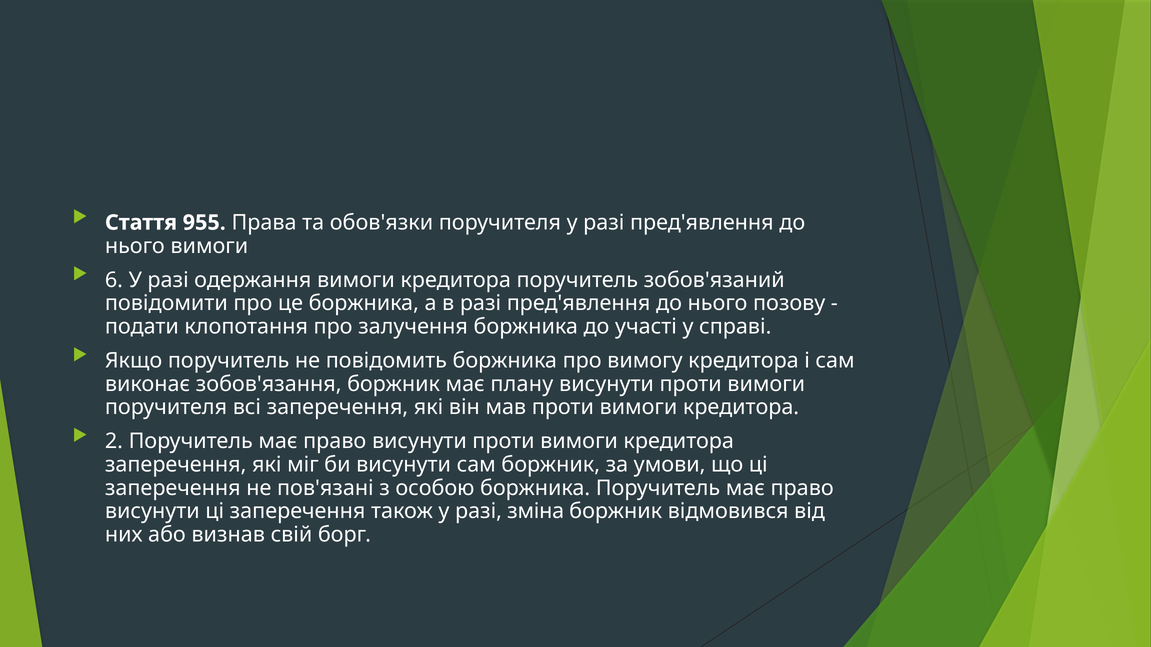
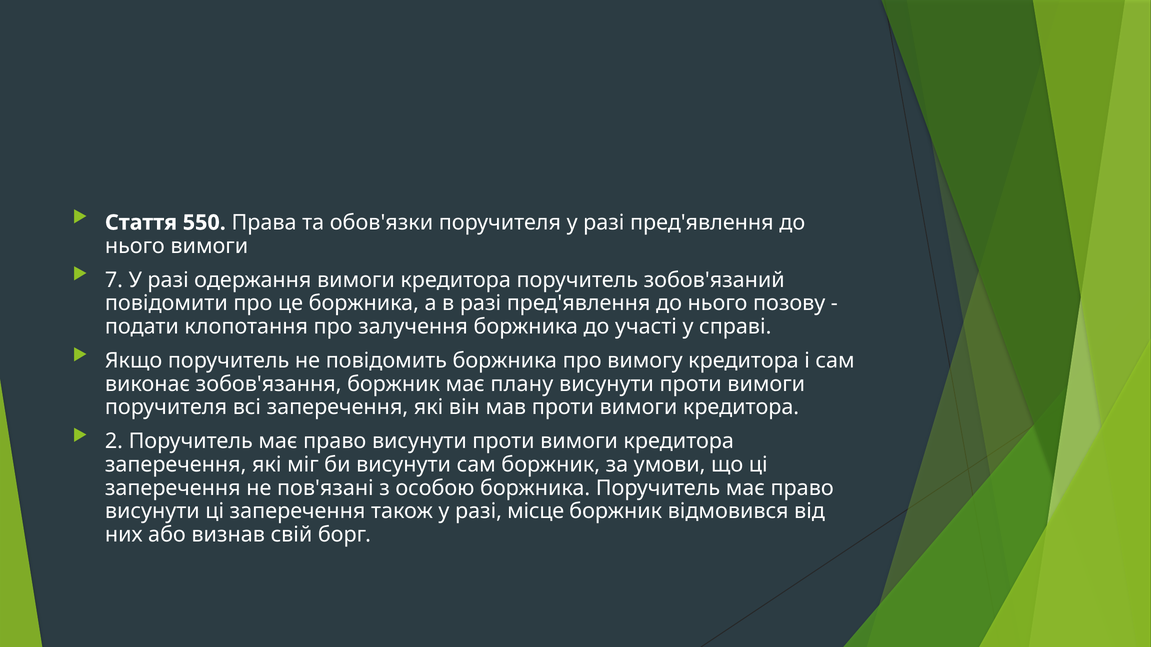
955: 955 -> 550
6: 6 -> 7
зміна: зміна -> місце
